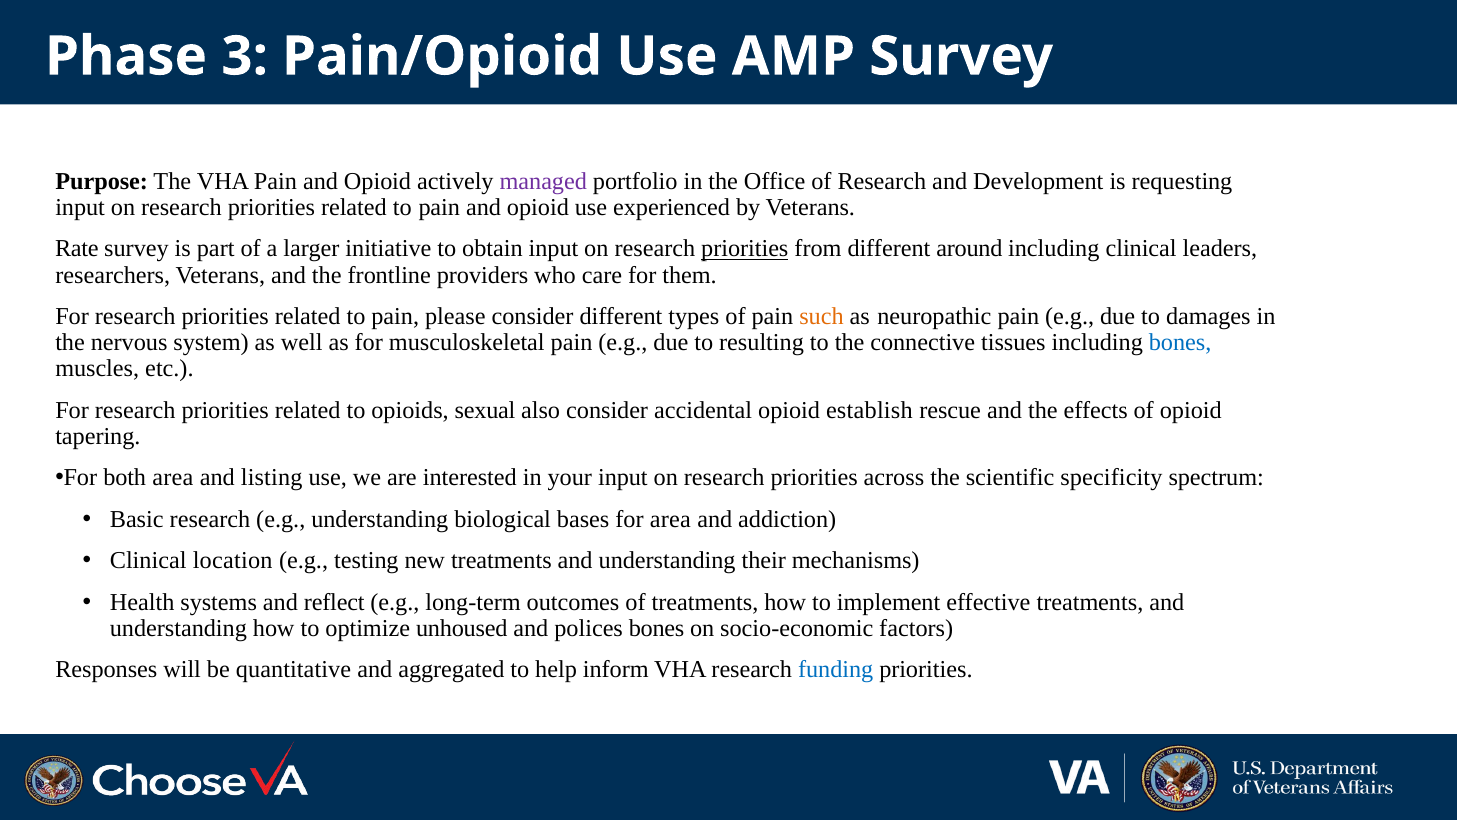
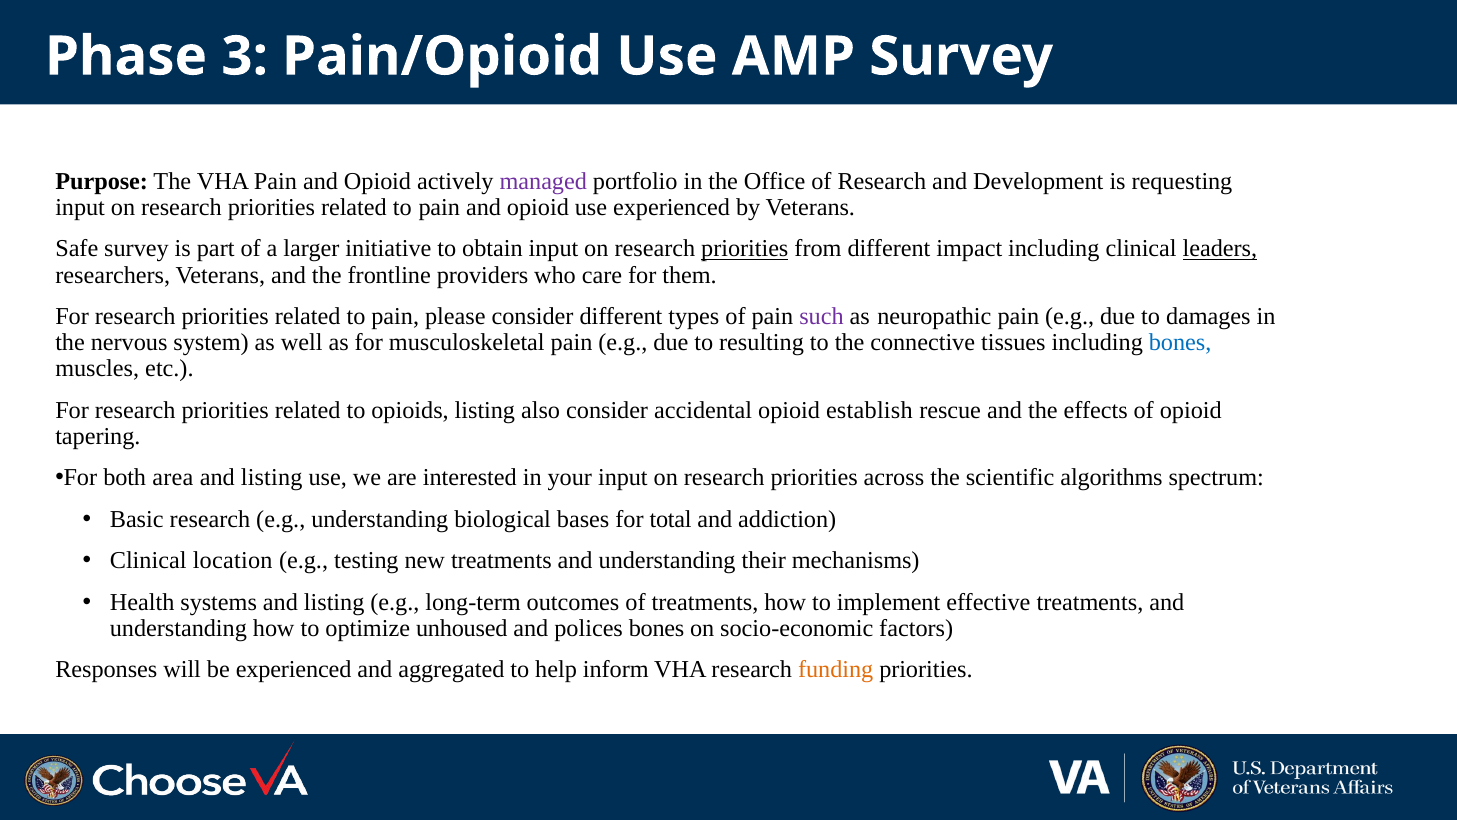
Rate: Rate -> Safe
around: around -> impact
leaders underline: none -> present
such colour: orange -> purple
opioids sexual: sexual -> listing
specificity: specificity -> algorithms
for area: area -> total
systems and reflect: reflect -> listing
be quantitative: quantitative -> experienced
funding colour: blue -> orange
